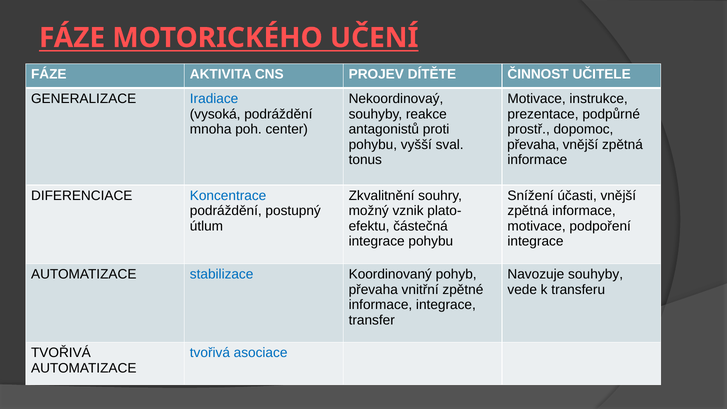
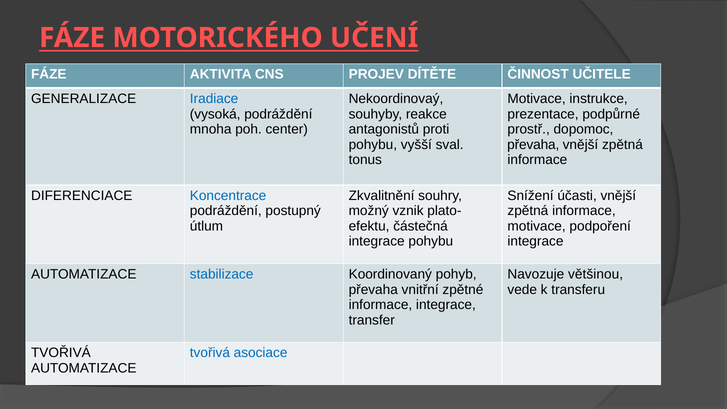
Navozuje souhyby: souhyby -> většinou
